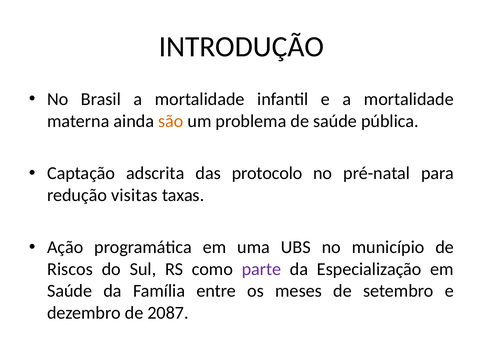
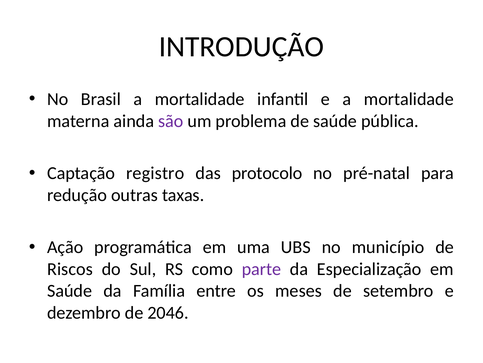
são colour: orange -> purple
adscrita: adscrita -> registro
visitas: visitas -> outras
2087: 2087 -> 2046
